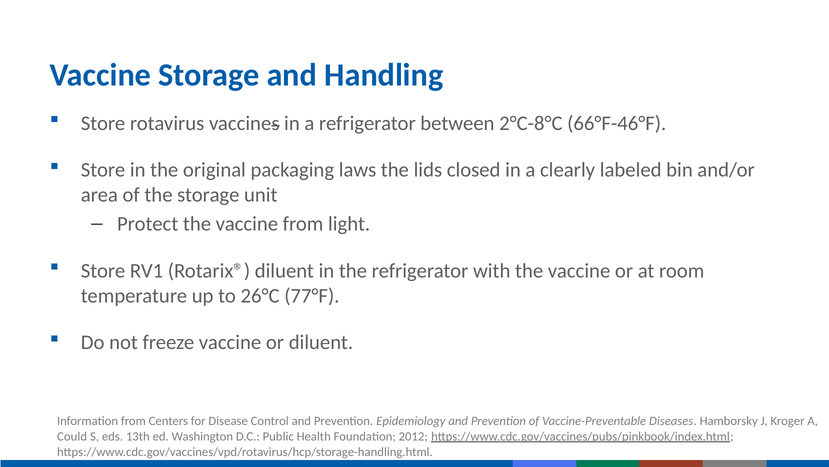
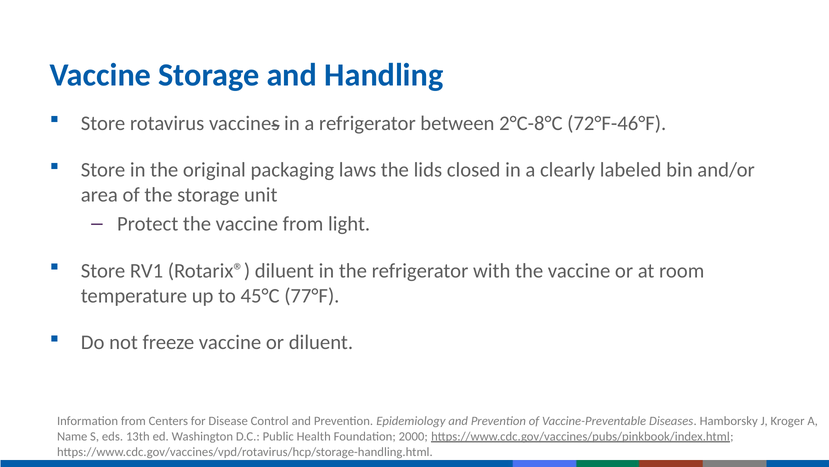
66°F-46°F: 66°F-46°F -> 72°F-46°F
26°C: 26°C -> 45°C
Could: Could -> Name
2012: 2012 -> 2000
